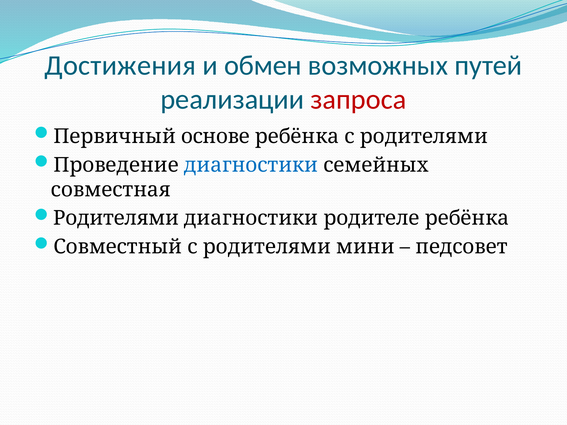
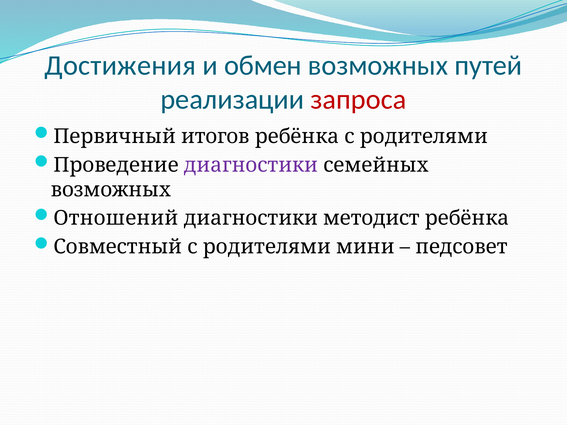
основе: основе -> итогов
диагностики at (251, 165) colour: blue -> purple
совместная at (111, 190): совместная -> возможных
Родителями at (116, 218): Родителями -> Отношений
родителе: родителе -> методист
